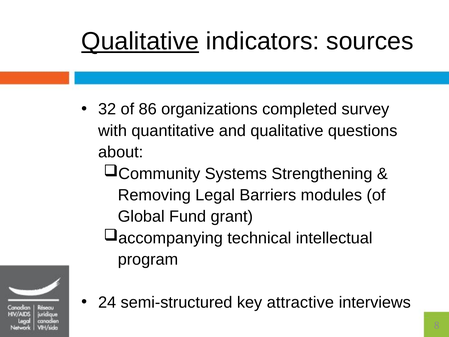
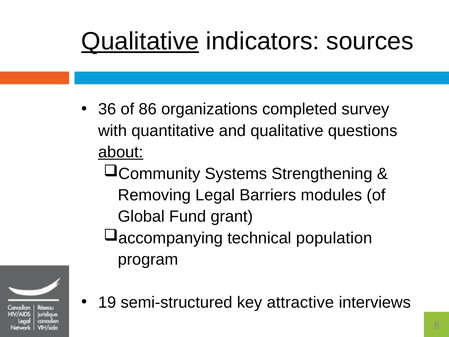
32: 32 -> 36
about underline: none -> present
intellectual: intellectual -> population
24: 24 -> 19
